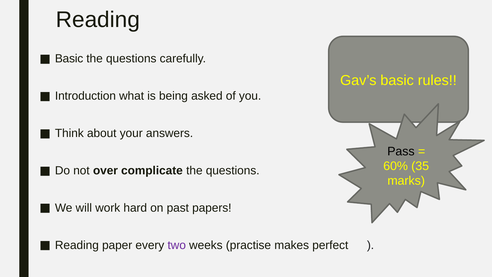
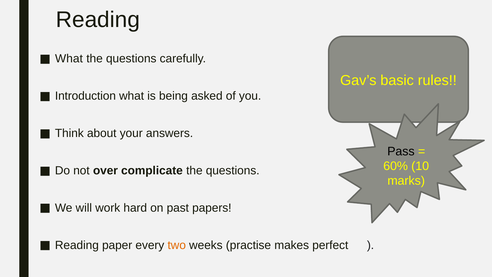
Basic at (69, 59): Basic -> What
35: 35 -> 10
two colour: purple -> orange
